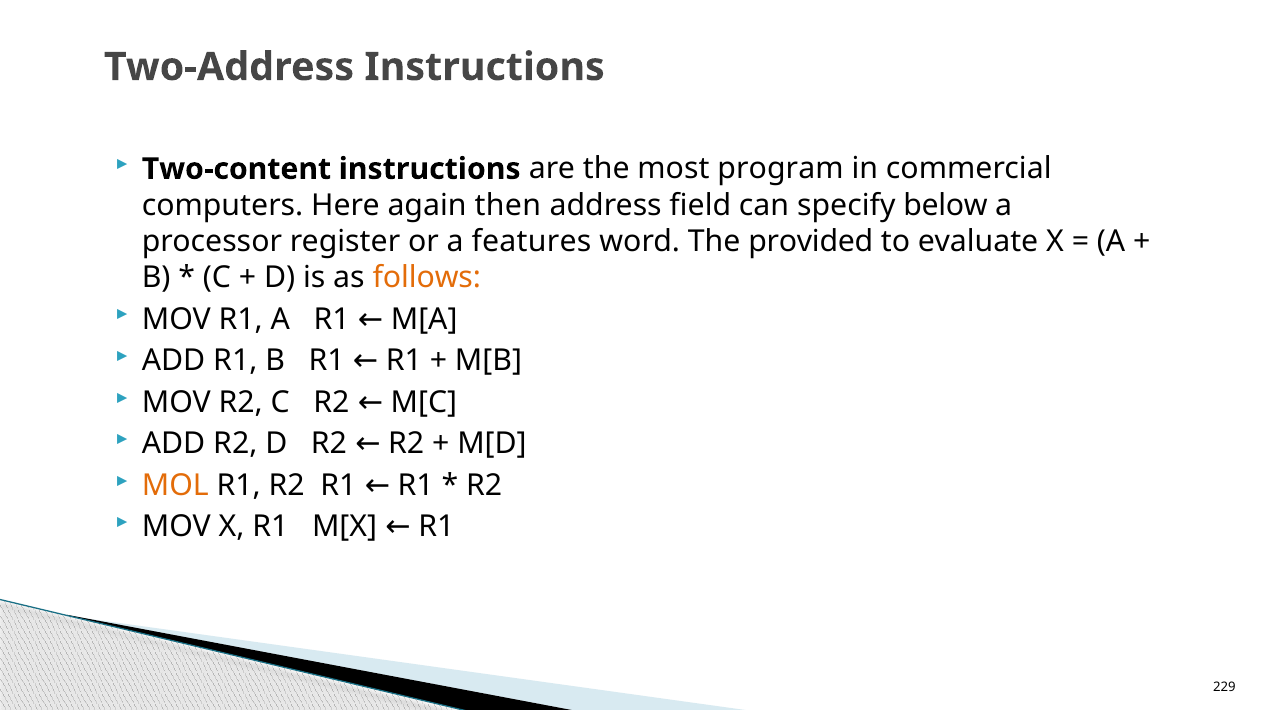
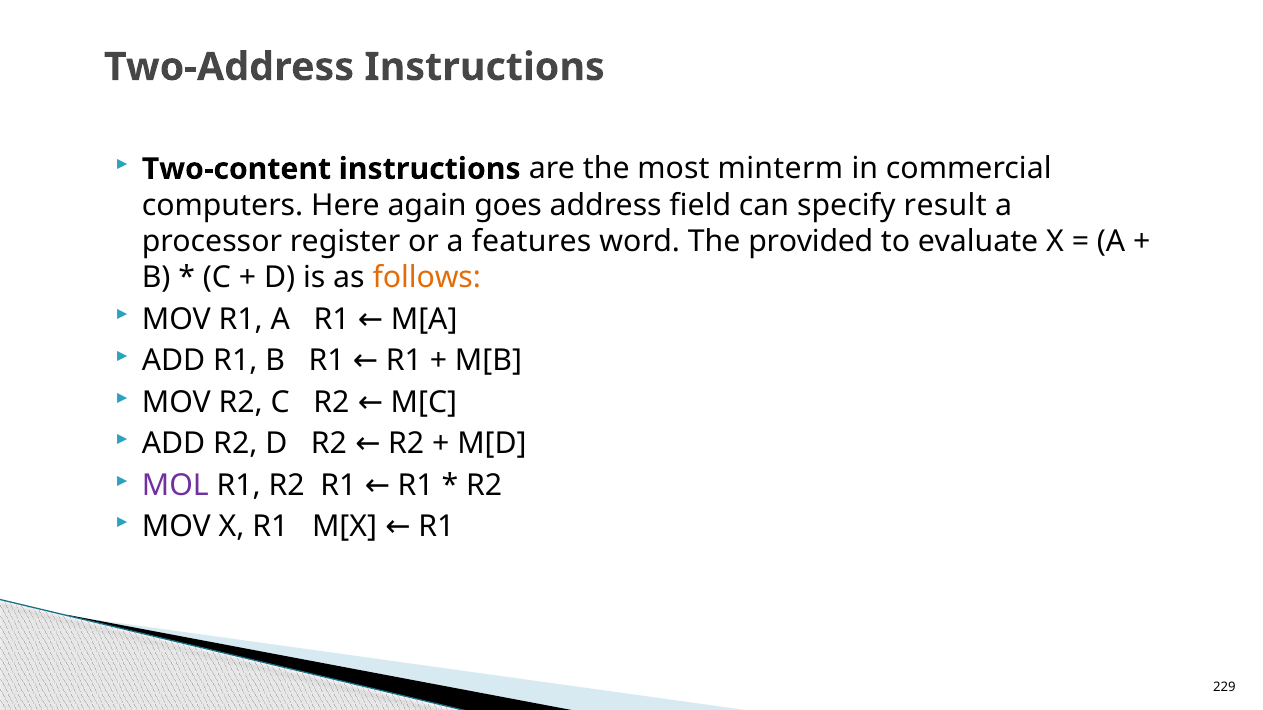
program: program -> minterm
then: then -> goes
below: below -> result
MOL colour: orange -> purple
